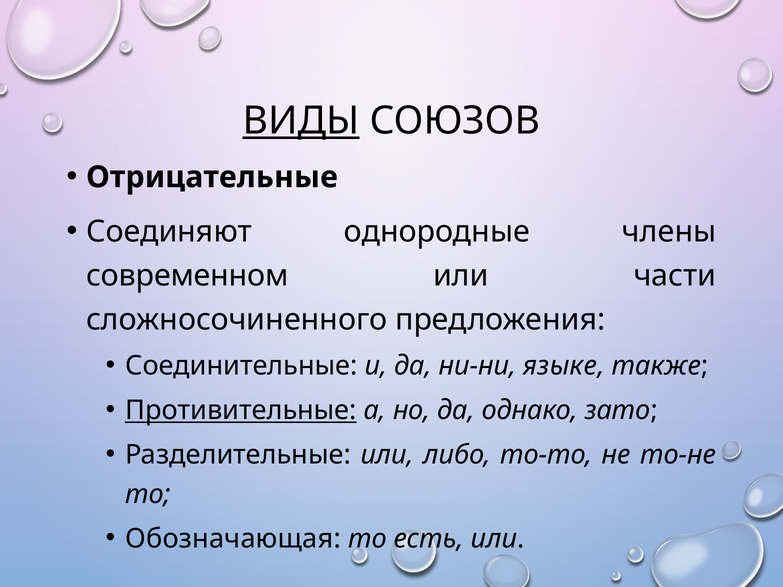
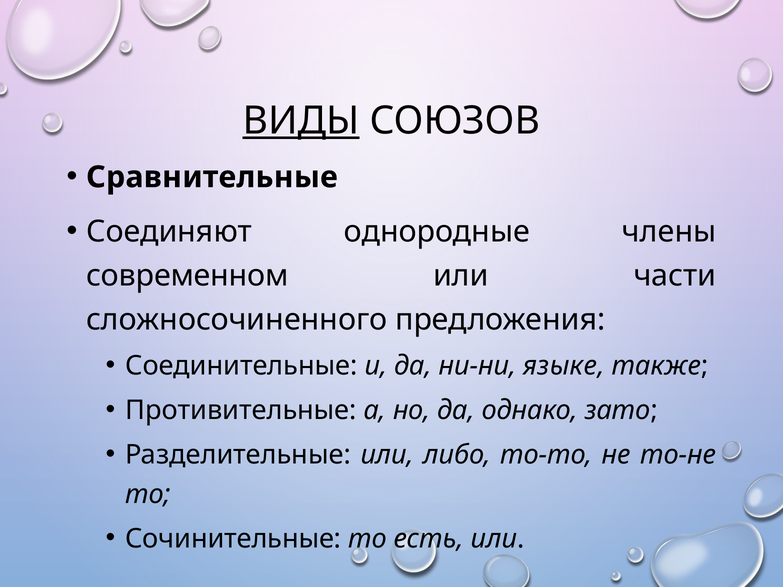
Отрицательные: Отрицательные -> Сравнительные
Противительные underline: present -> none
Обозначающая: Обозначающая -> Сочинительные
